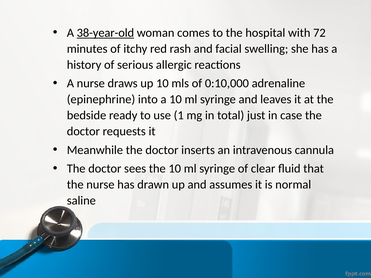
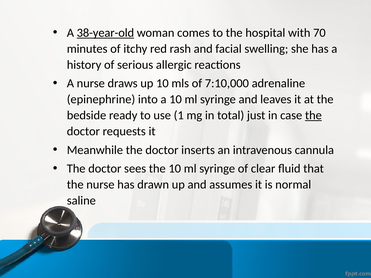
72: 72 -> 70
0:10,000: 0:10,000 -> 7:10,000
the at (313, 115) underline: none -> present
